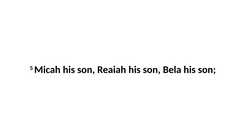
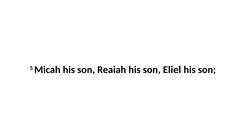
Bela: Bela -> Eliel
